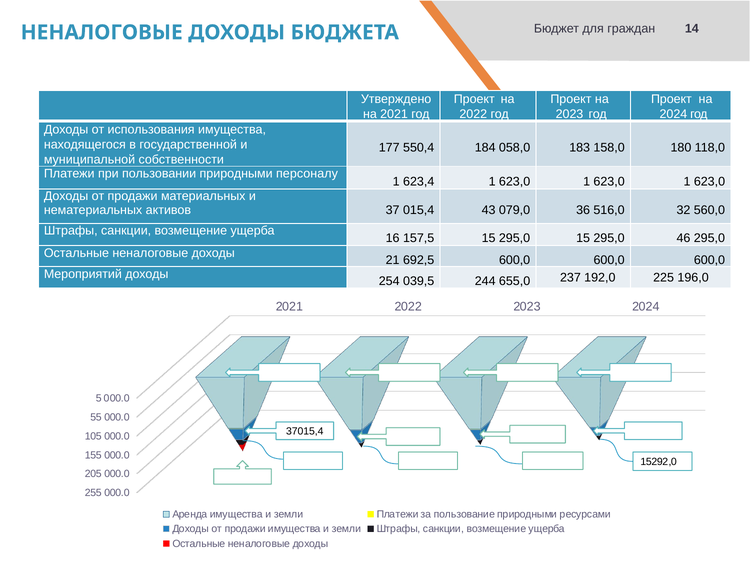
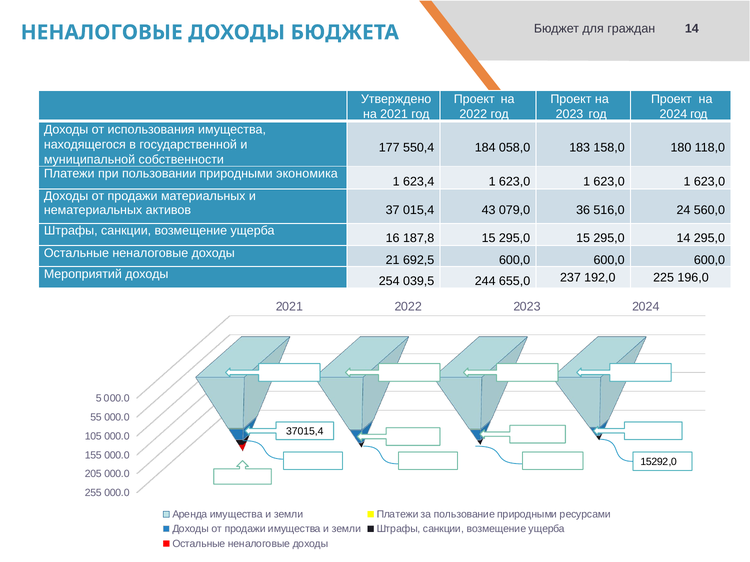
персоналу: персоналу -> экономика
32: 32 -> 24
157,5: 157,5 -> 187,8
295,0 46: 46 -> 14
